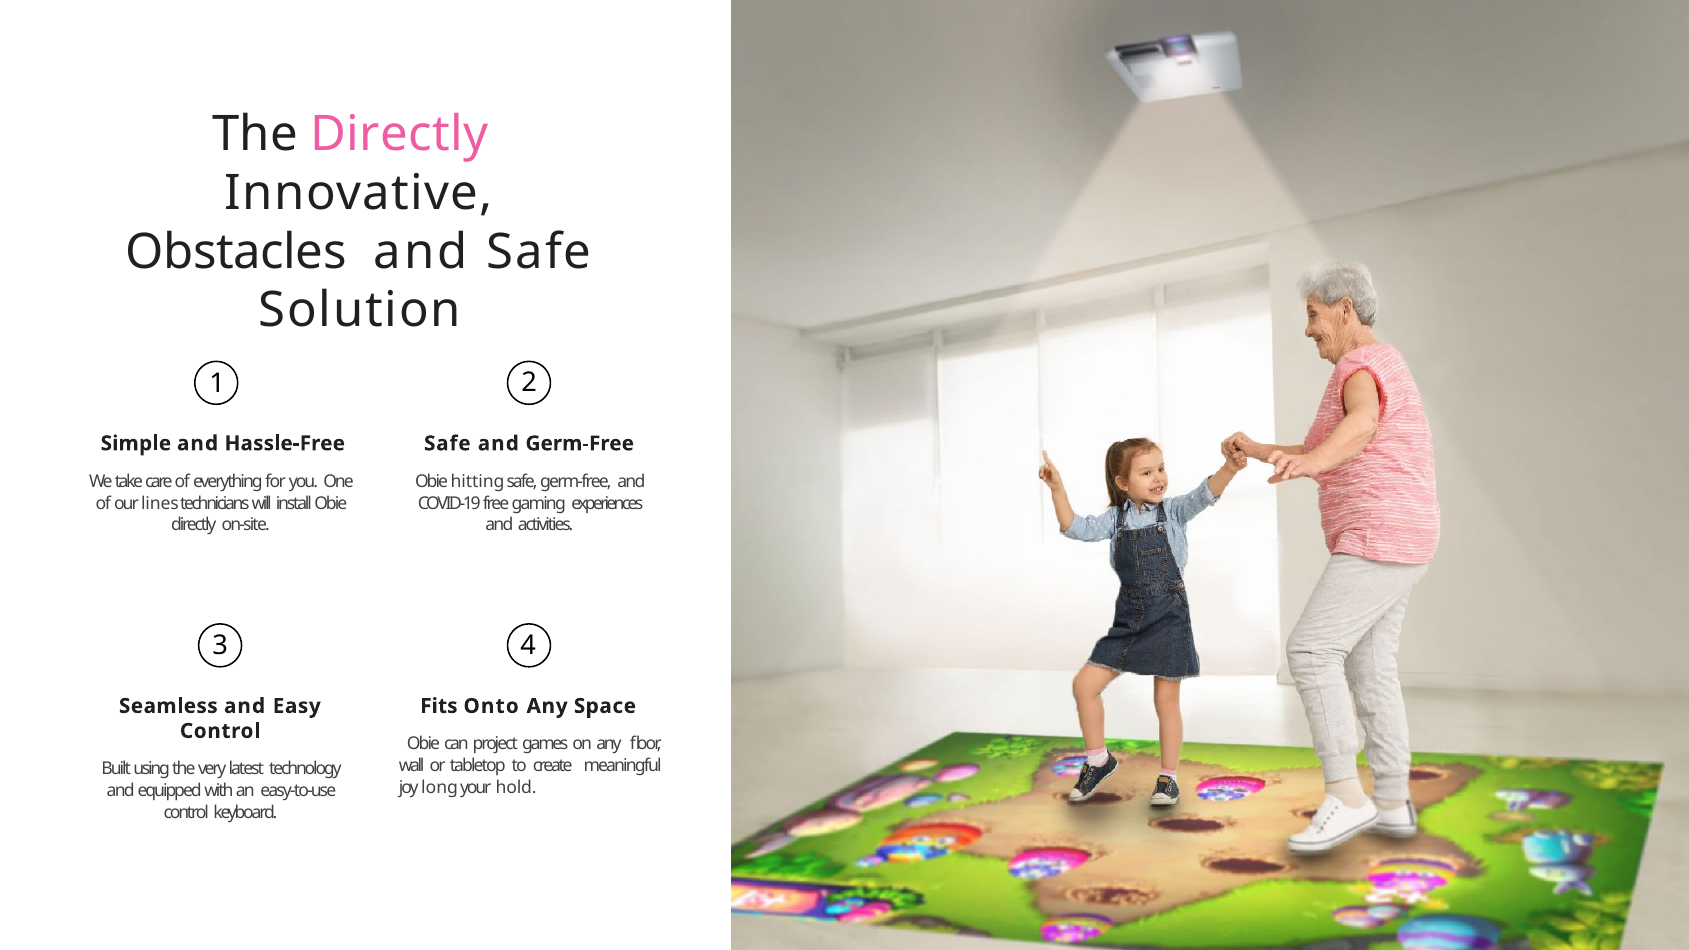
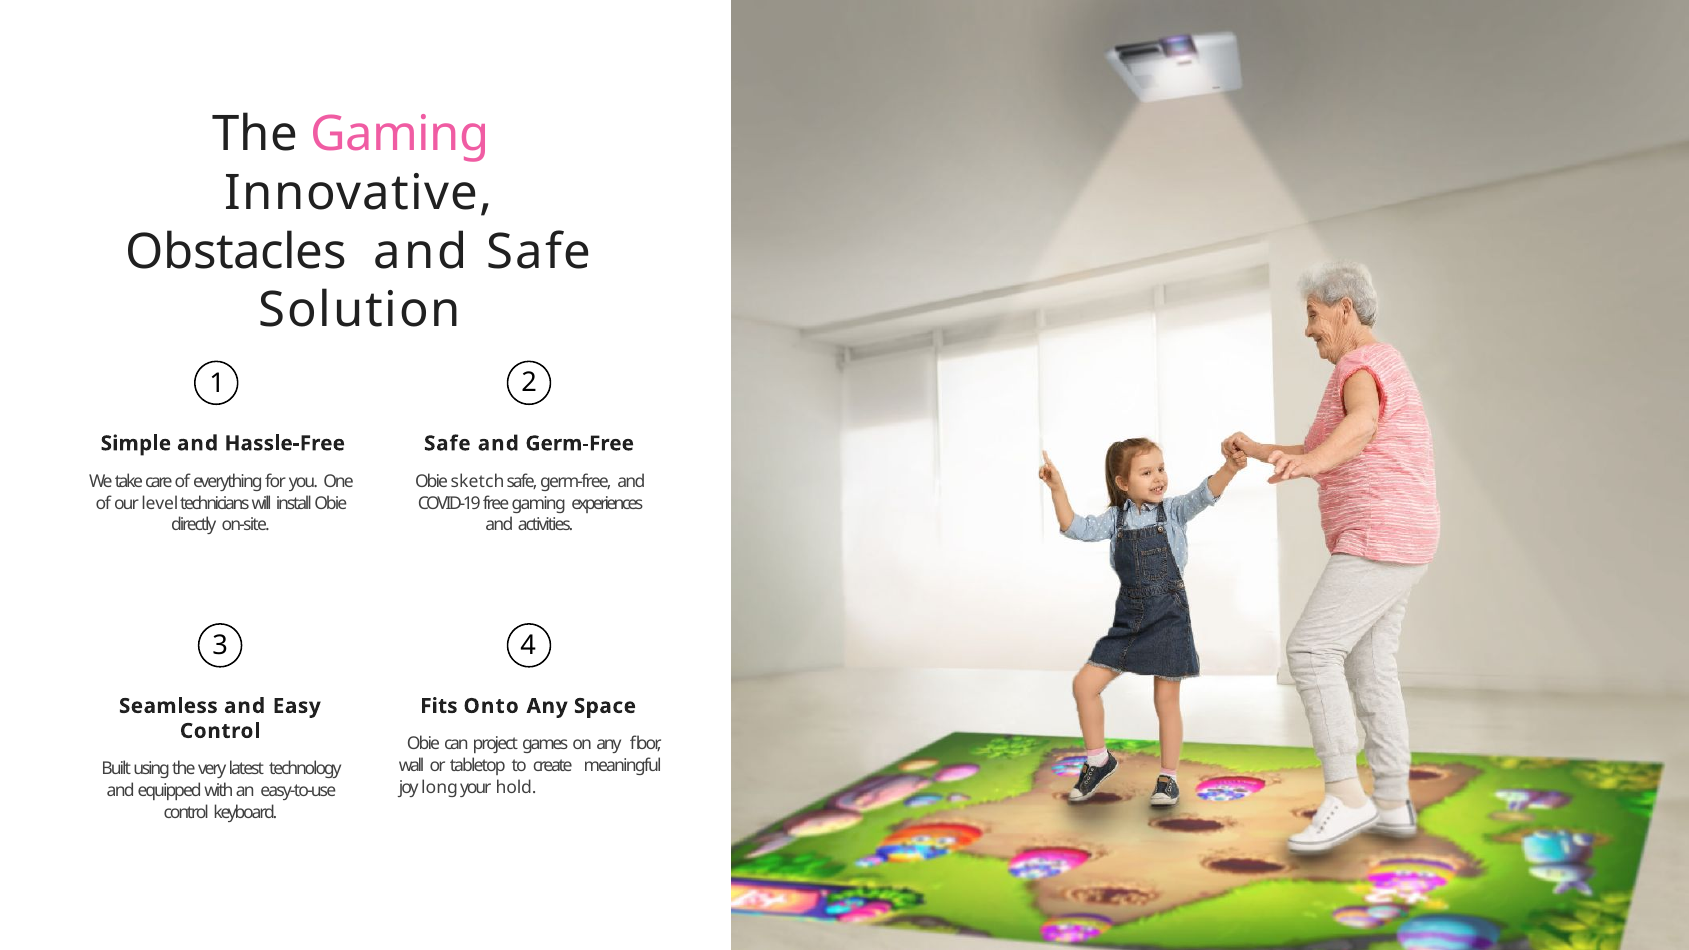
The Directly: Directly -> Gaming
hitting: hitting -> sketch
lines: lines -> level
